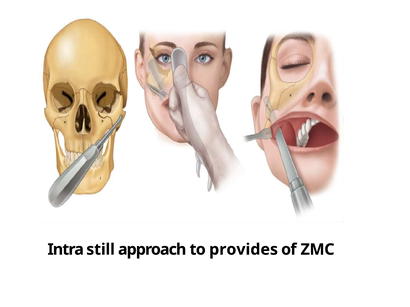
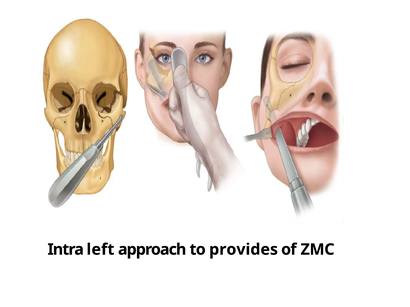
still: still -> left
